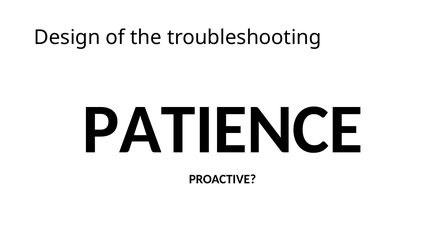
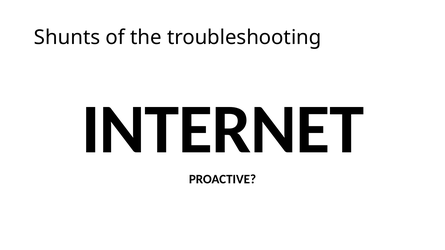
Design: Design -> Shunts
PATIENCE: PATIENCE -> INTERNET
